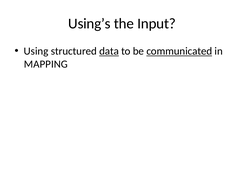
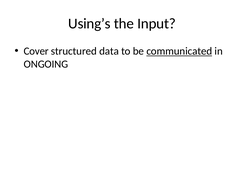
Using: Using -> Cover
data underline: present -> none
MAPPING: MAPPING -> ONGOING
